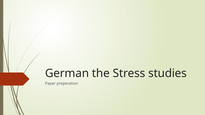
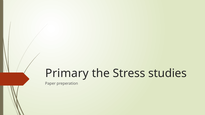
German: German -> Primary
